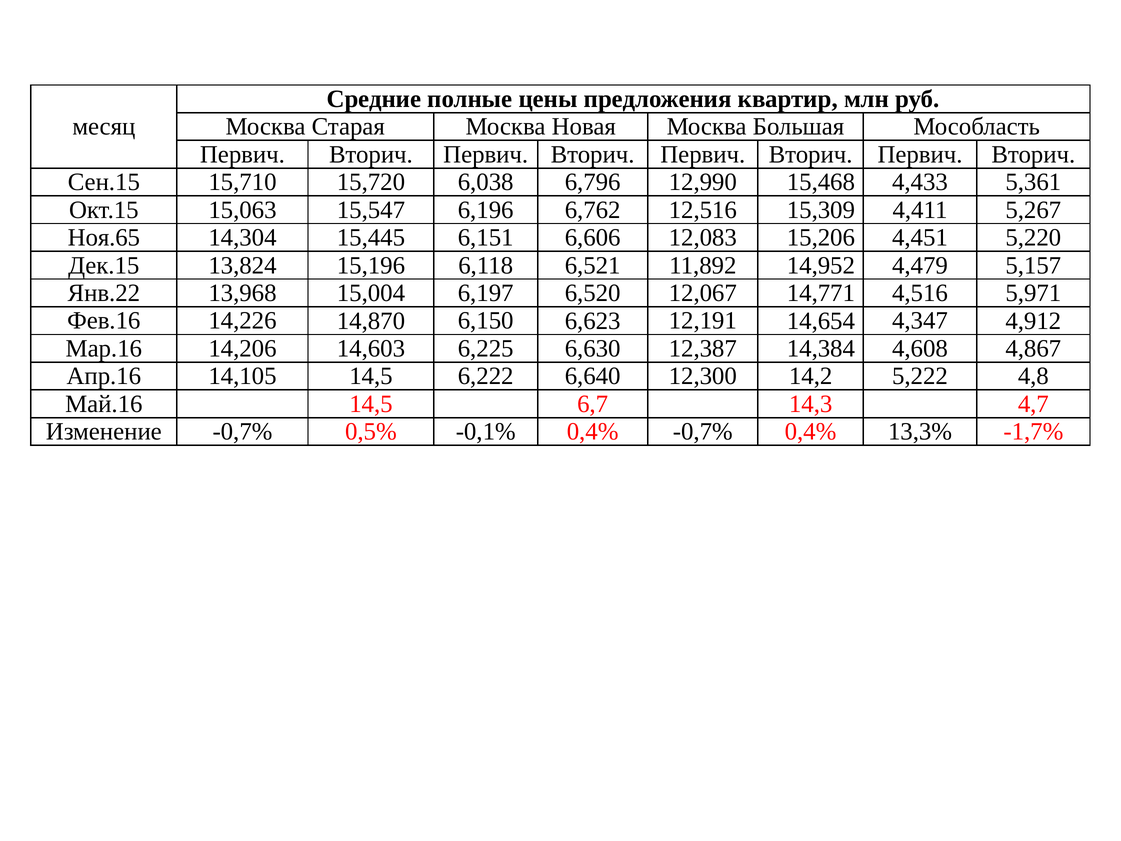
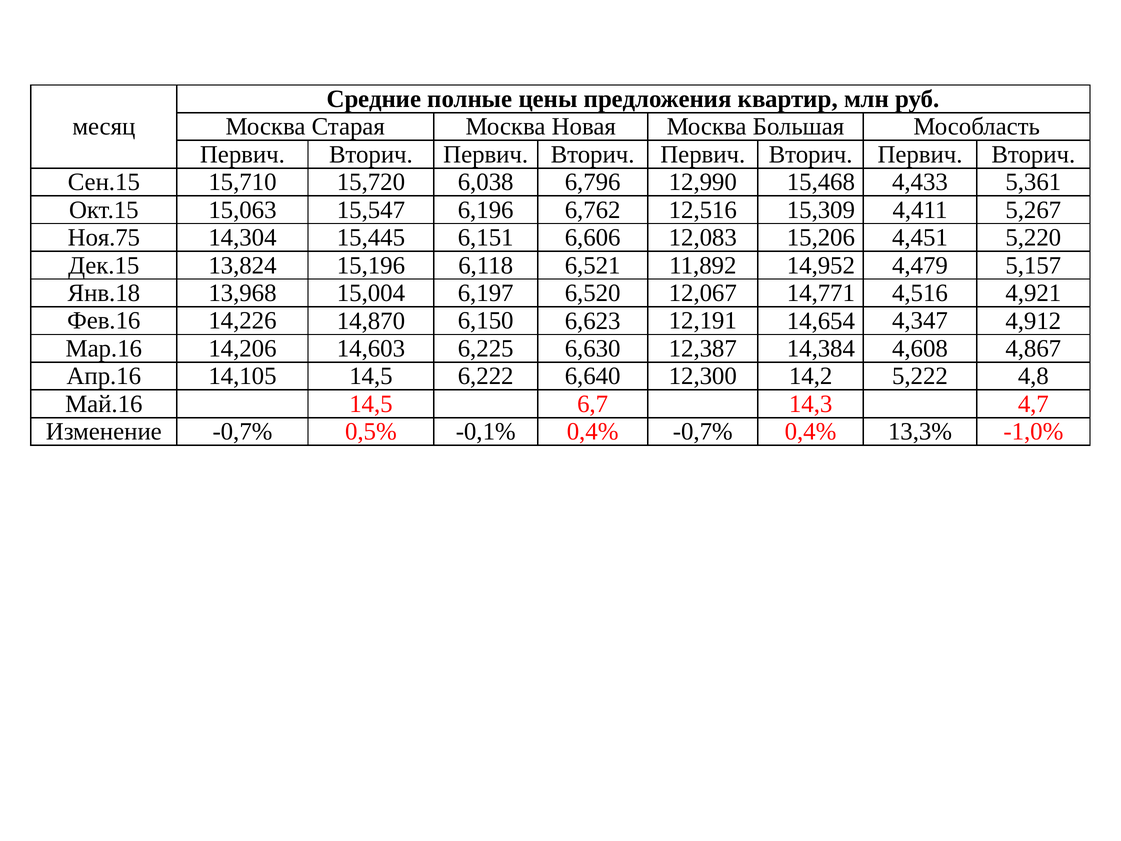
Ноя.65: Ноя.65 -> Ноя.75
Янв.22: Янв.22 -> Янв.18
5,971: 5,971 -> 4,921
-1,7%: -1,7% -> -1,0%
